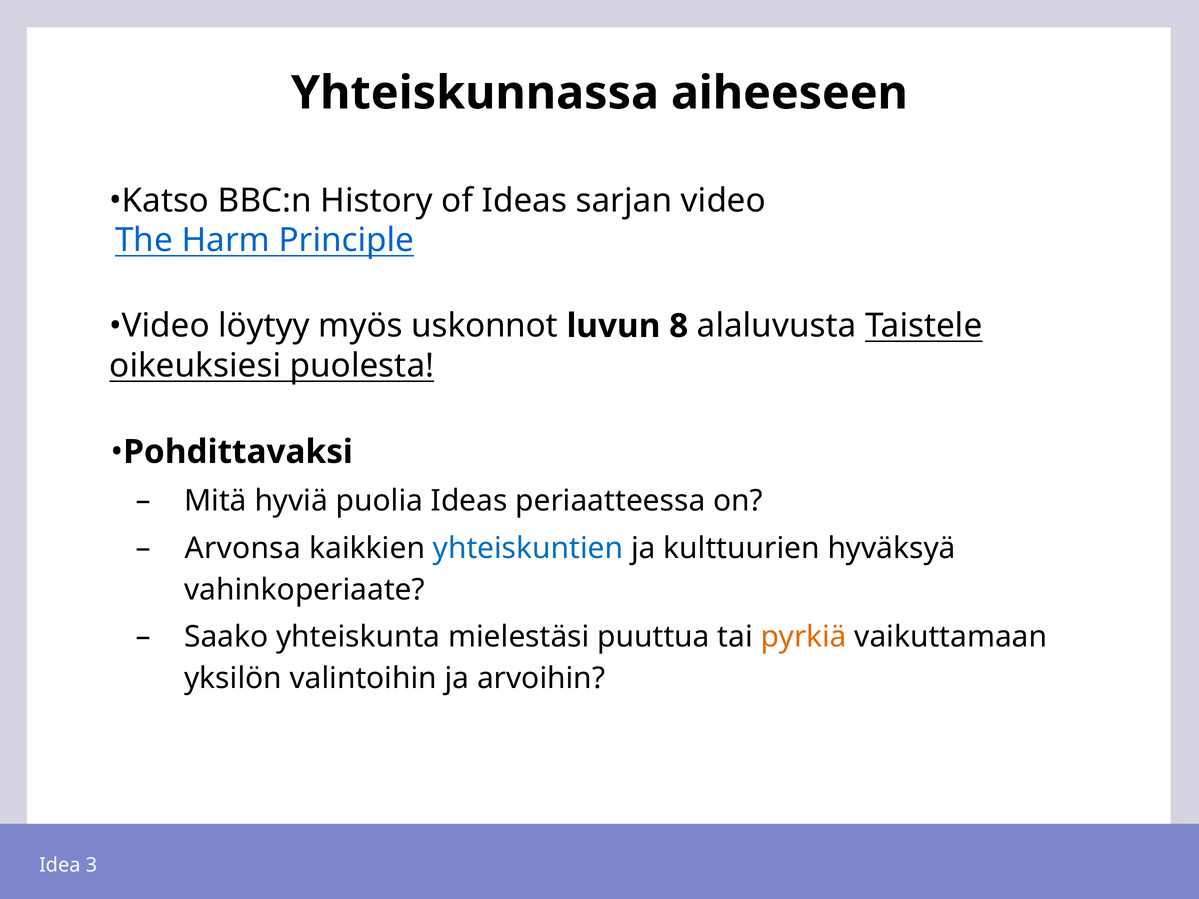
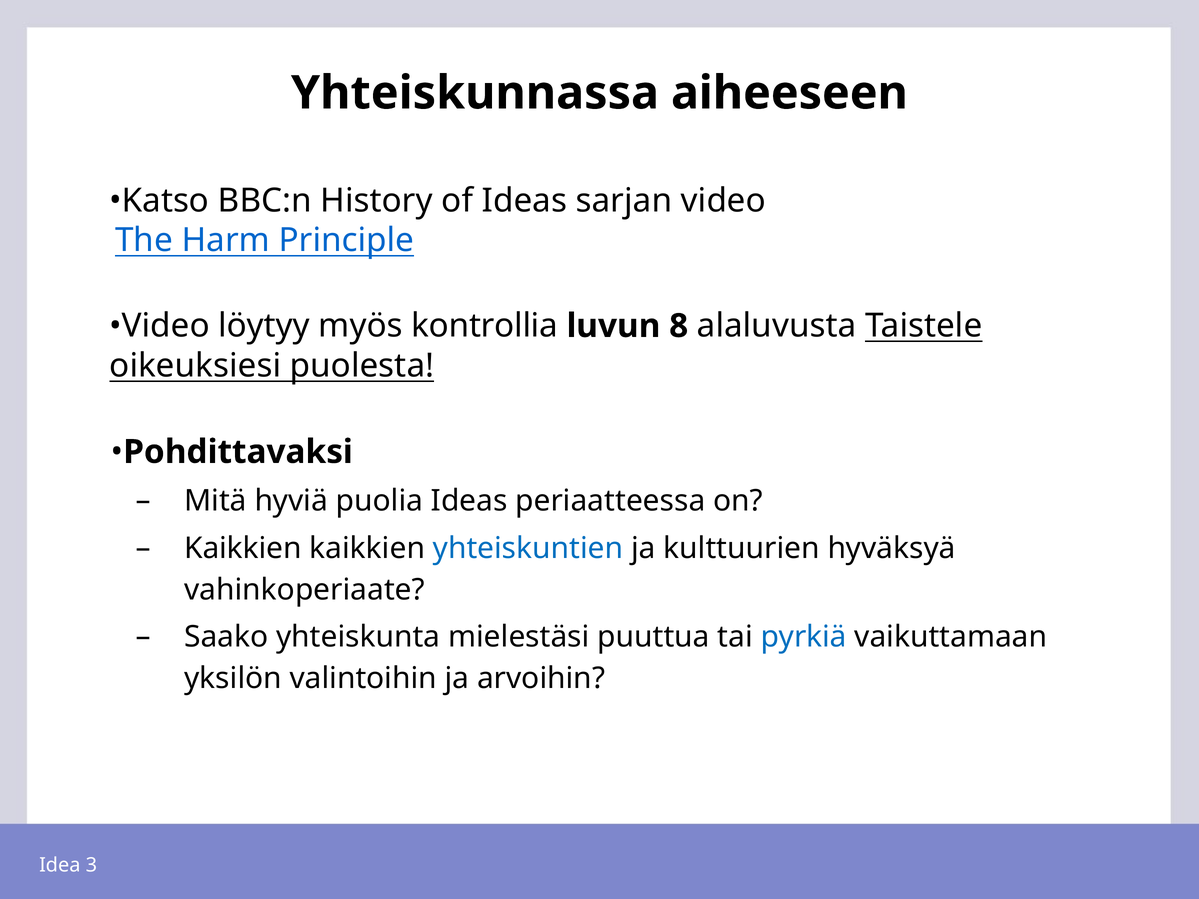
uskonnot: uskonnot -> kontrollia
Arvonsa at (243, 548): Arvonsa -> Kaikkien
pyrkiä colour: orange -> blue
